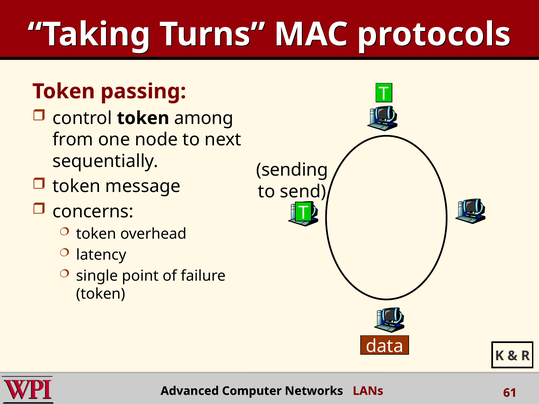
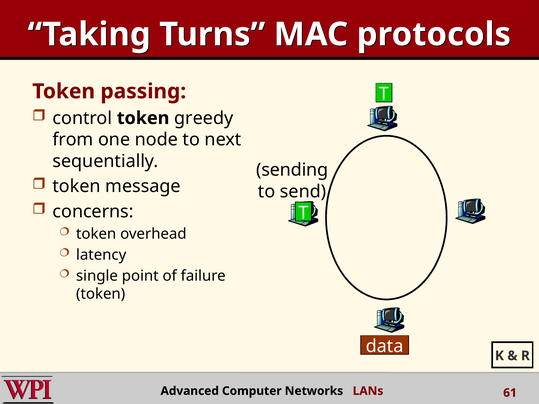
among: among -> greedy
